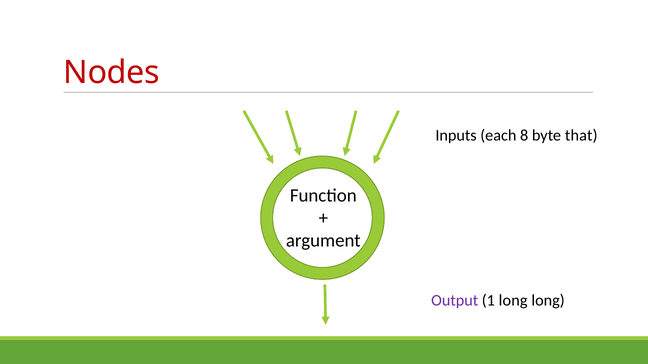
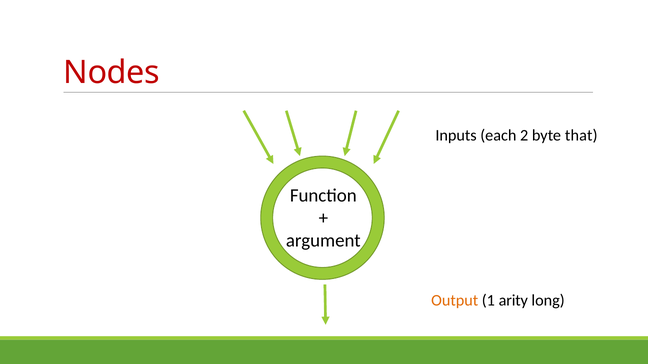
8: 8 -> 2
Output colour: purple -> orange
1 long: long -> arity
